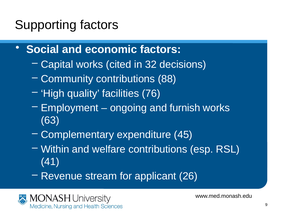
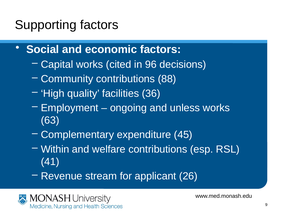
32: 32 -> 96
76: 76 -> 36
furnish: furnish -> unless
